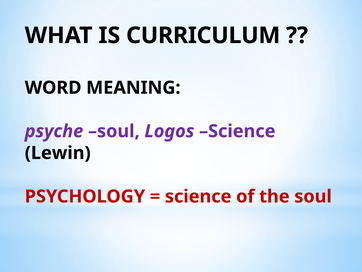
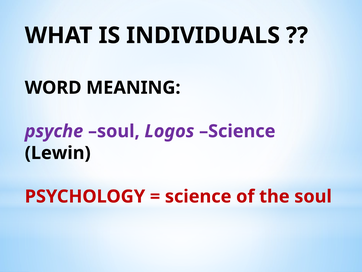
CURRICULUM: CURRICULUM -> INDIVIDUALS
